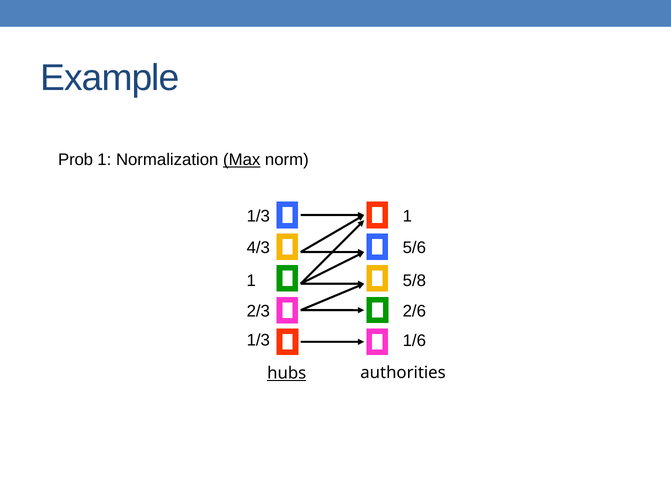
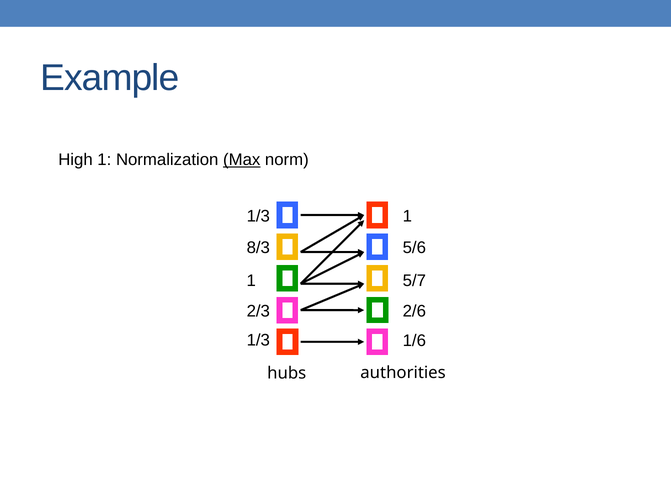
Prob: Prob -> High
4/3: 4/3 -> 8/3
5/8: 5/8 -> 5/7
hubs underline: present -> none
